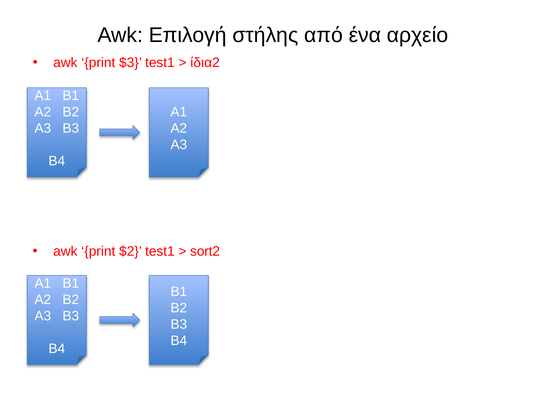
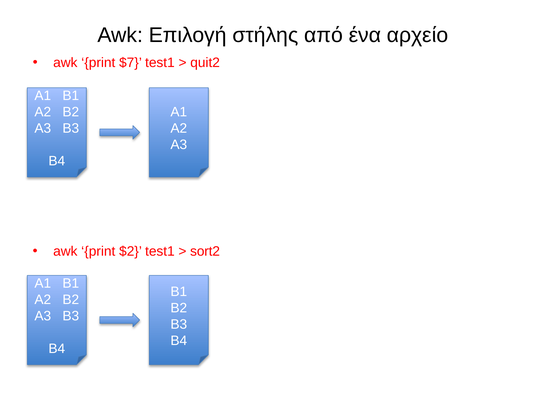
$3: $3 -> $7
ίδια2: ίδια2 -> quit2
